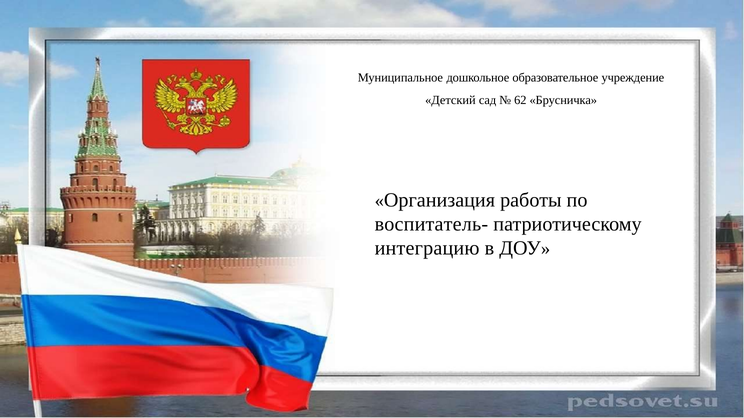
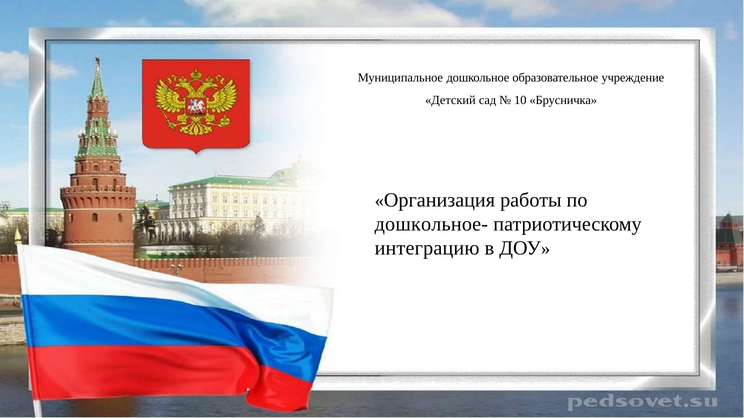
62: 62 -> 10
воспитатель-: воспитатель- -> дошкольное-
